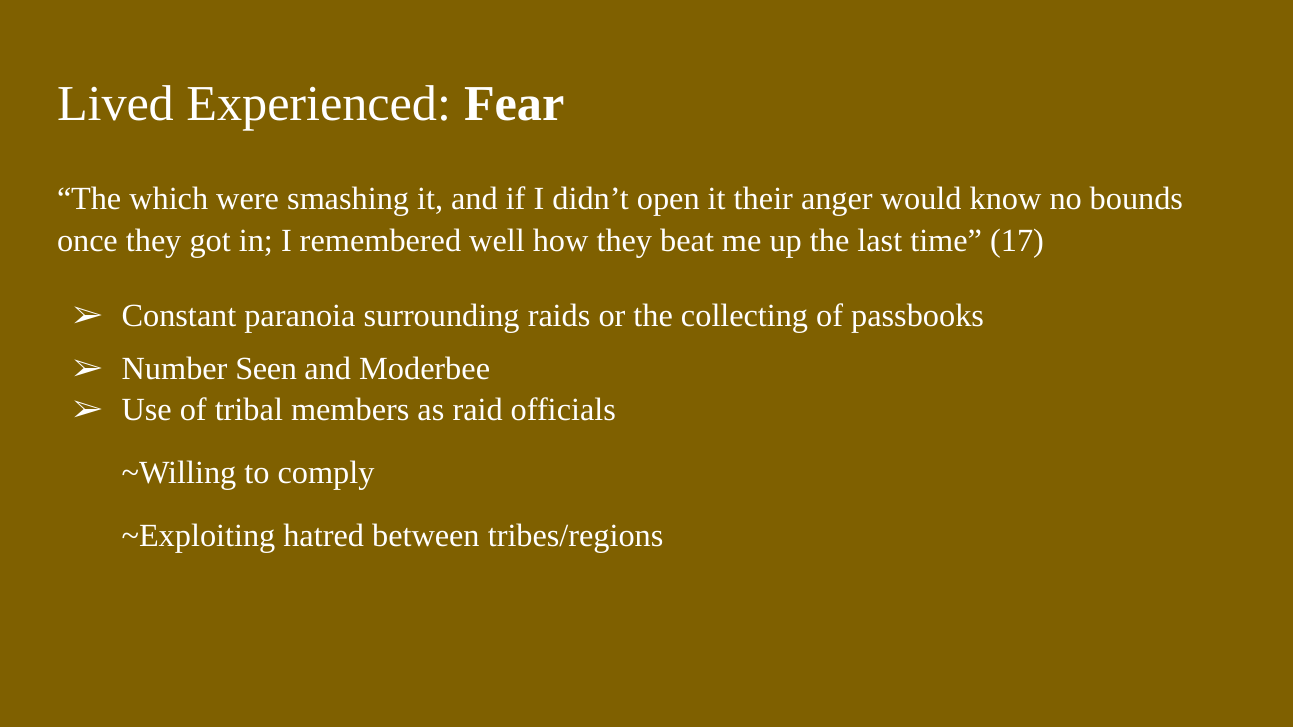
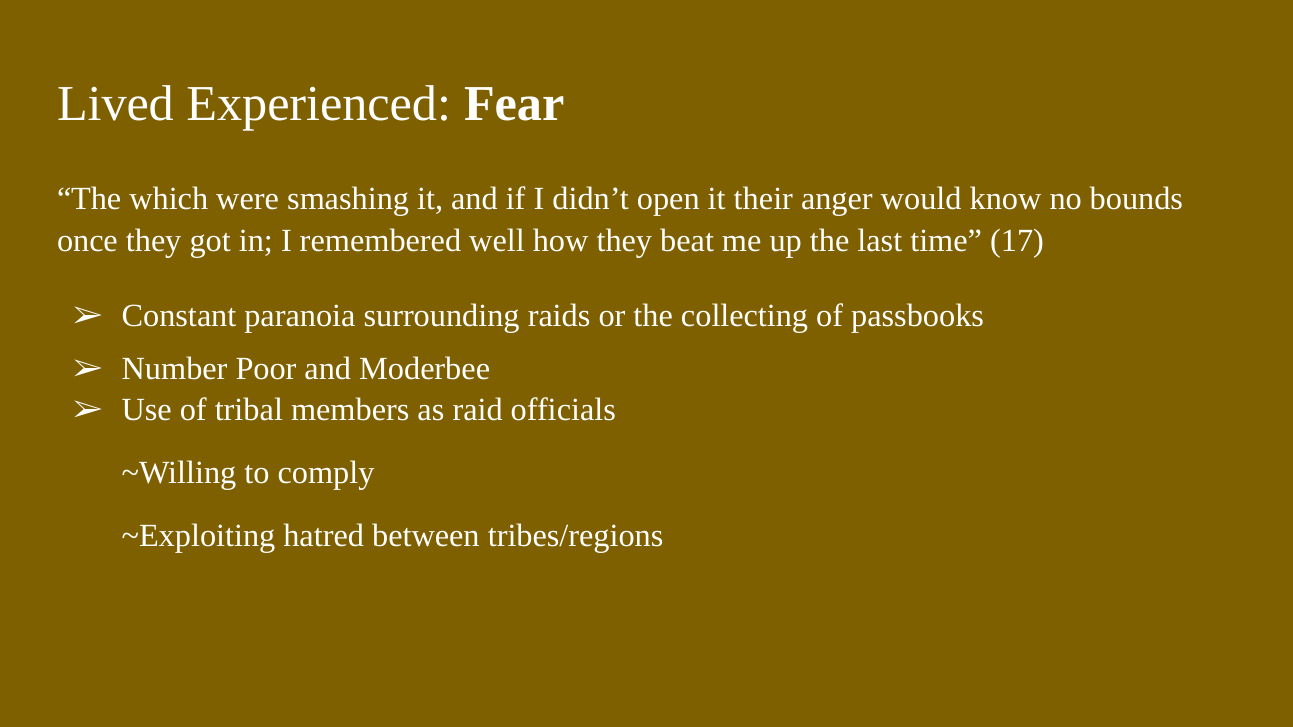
Seen: Seen -> Poor
